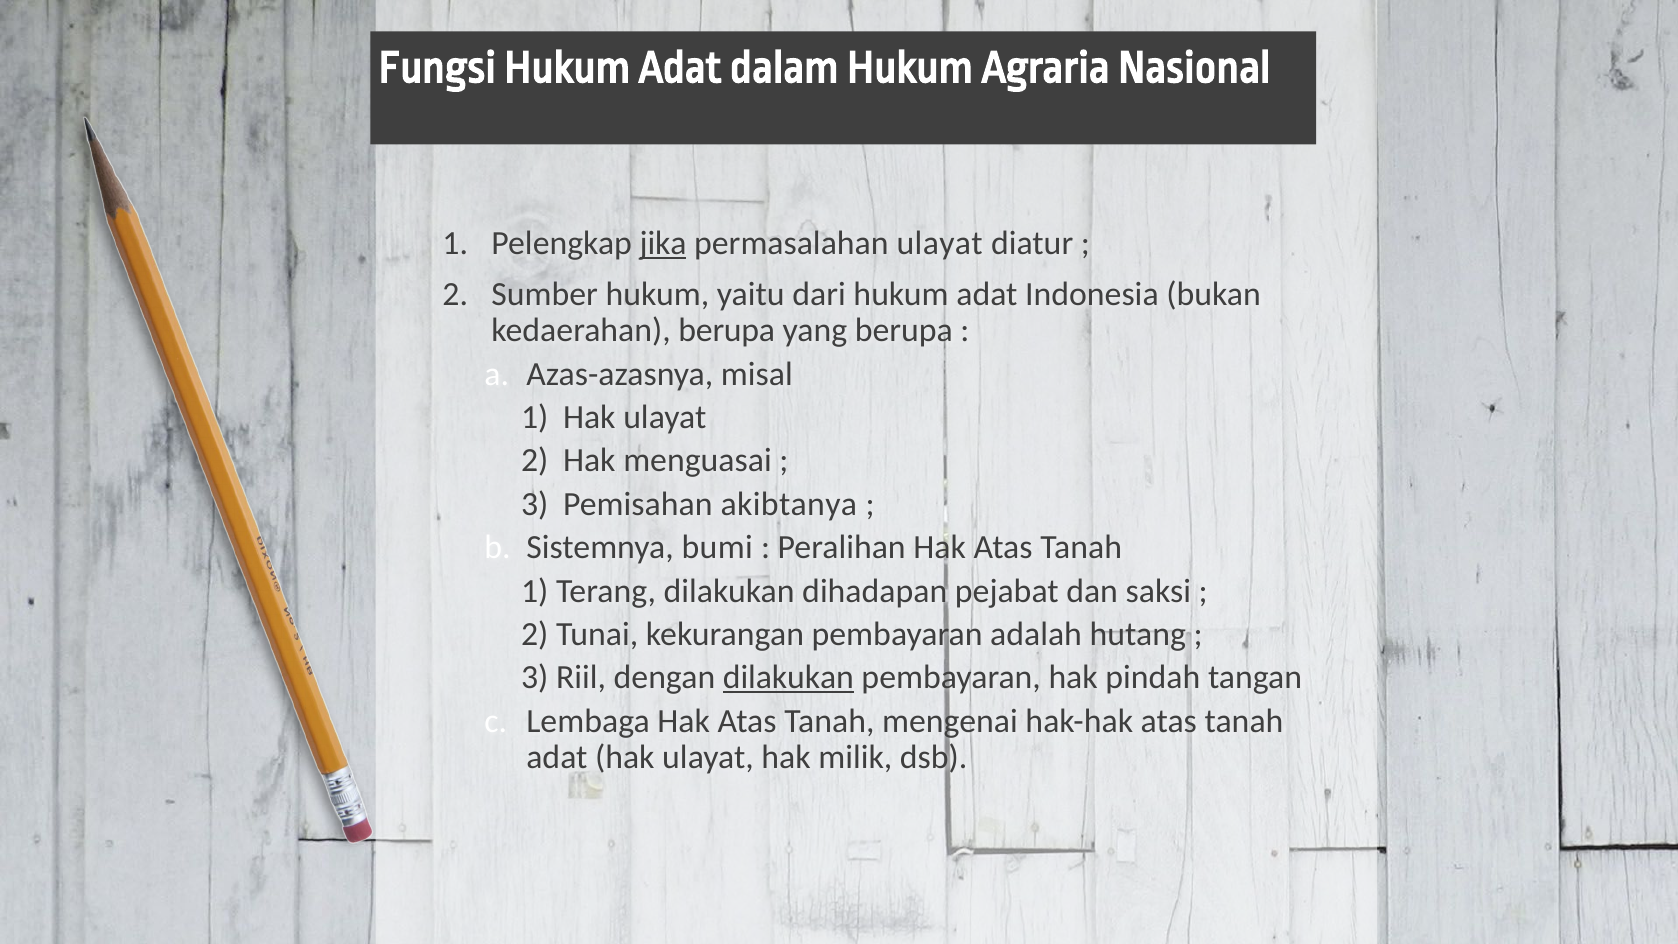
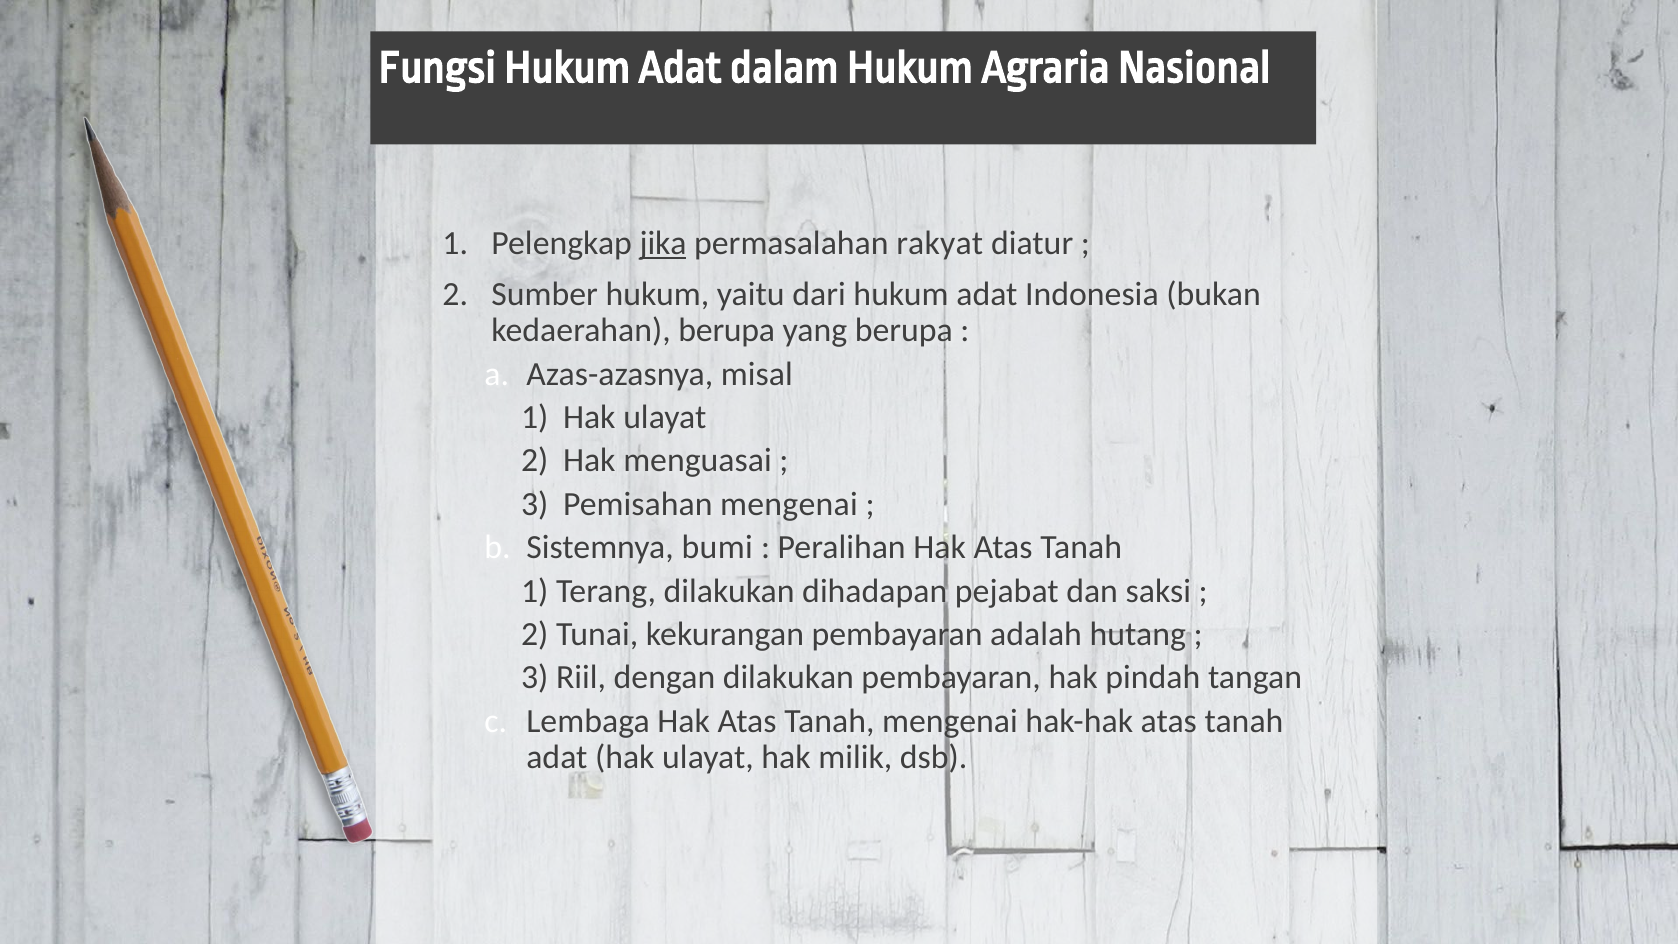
permasalahan ulayat: ulayat -> rakyat
Pemisahan akibtanya: akibtanya -> mengenai
dilakukan at (788, 677) underline: present -> none
